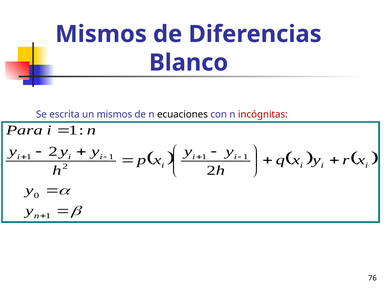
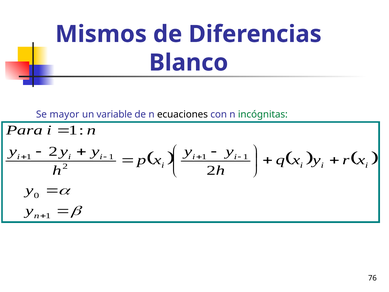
escrita: escrita -> mayor
un mismos: mismos -> variable
incógnitas colour: red -> green
